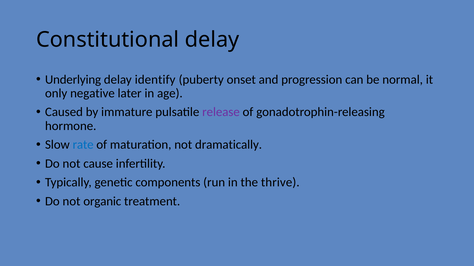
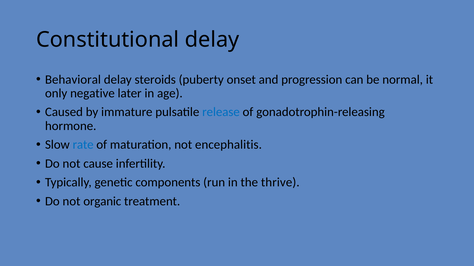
Underlying: Underlying -> Behavioral
identify: identify -> steroids
release colour: purple -> blue
dramatically: dramatically -> encephalitis
